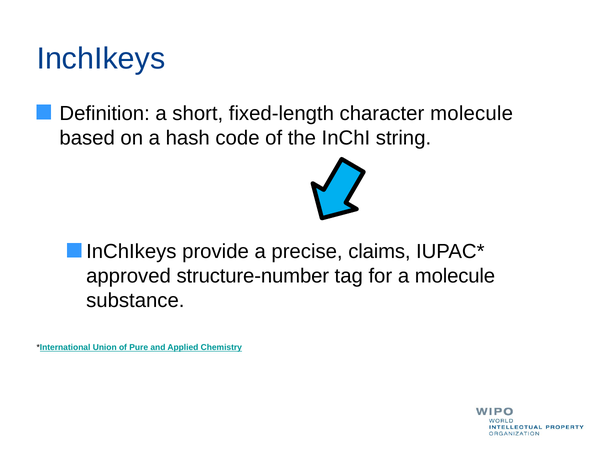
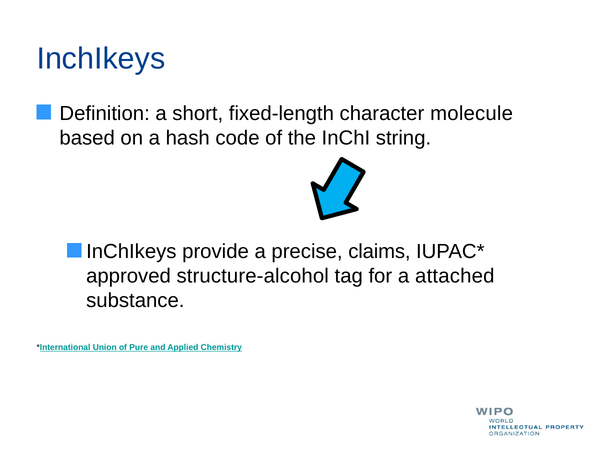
structure-number: structure-number -> structure-alcohol
a molecule: molecule -> attached
